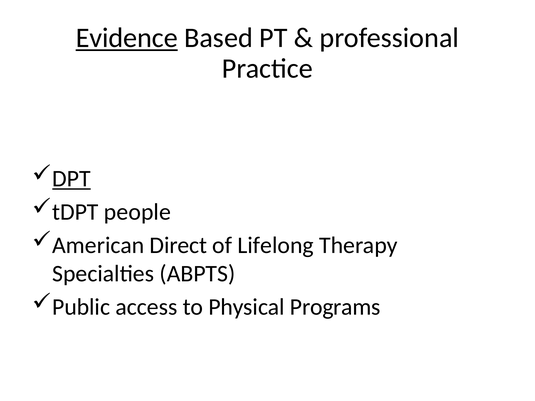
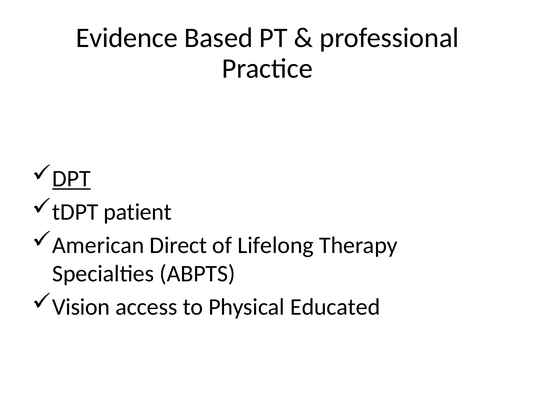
Evidence underline: present -> none
people: people -> patient
Public: Public -> Vision
Programs: Programs -> Educated
